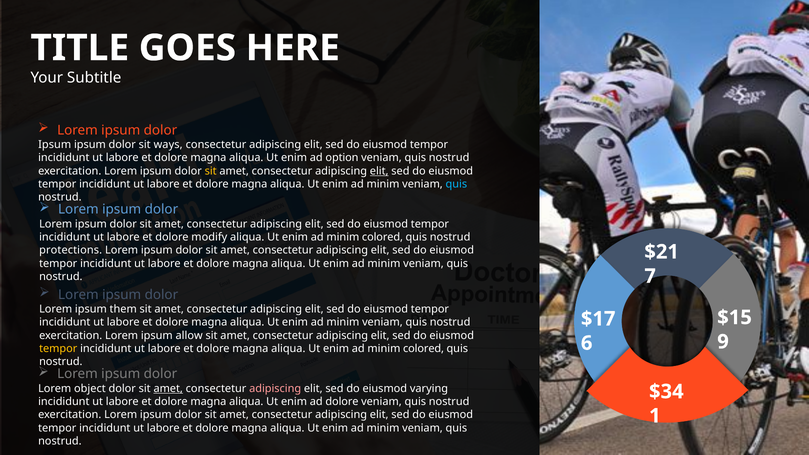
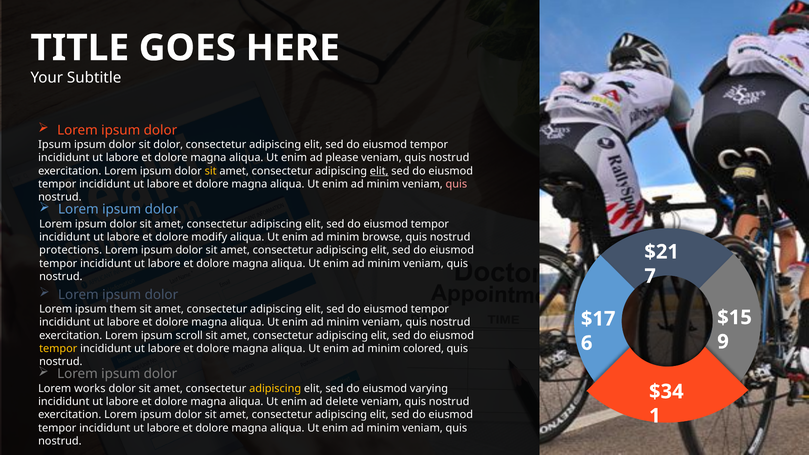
sit ways: ways -> dolor
option: option -> please
quis at (456, 184) colour: light blue -> pink
colored at (382, 237): colored -> browse
allow: allow -> scroll
object: object -> works
amet at (168, 388) underline: present -> none
adipiscing at (275, 388) colour: pink -> yellow
ad dolore: dolore -> delete
